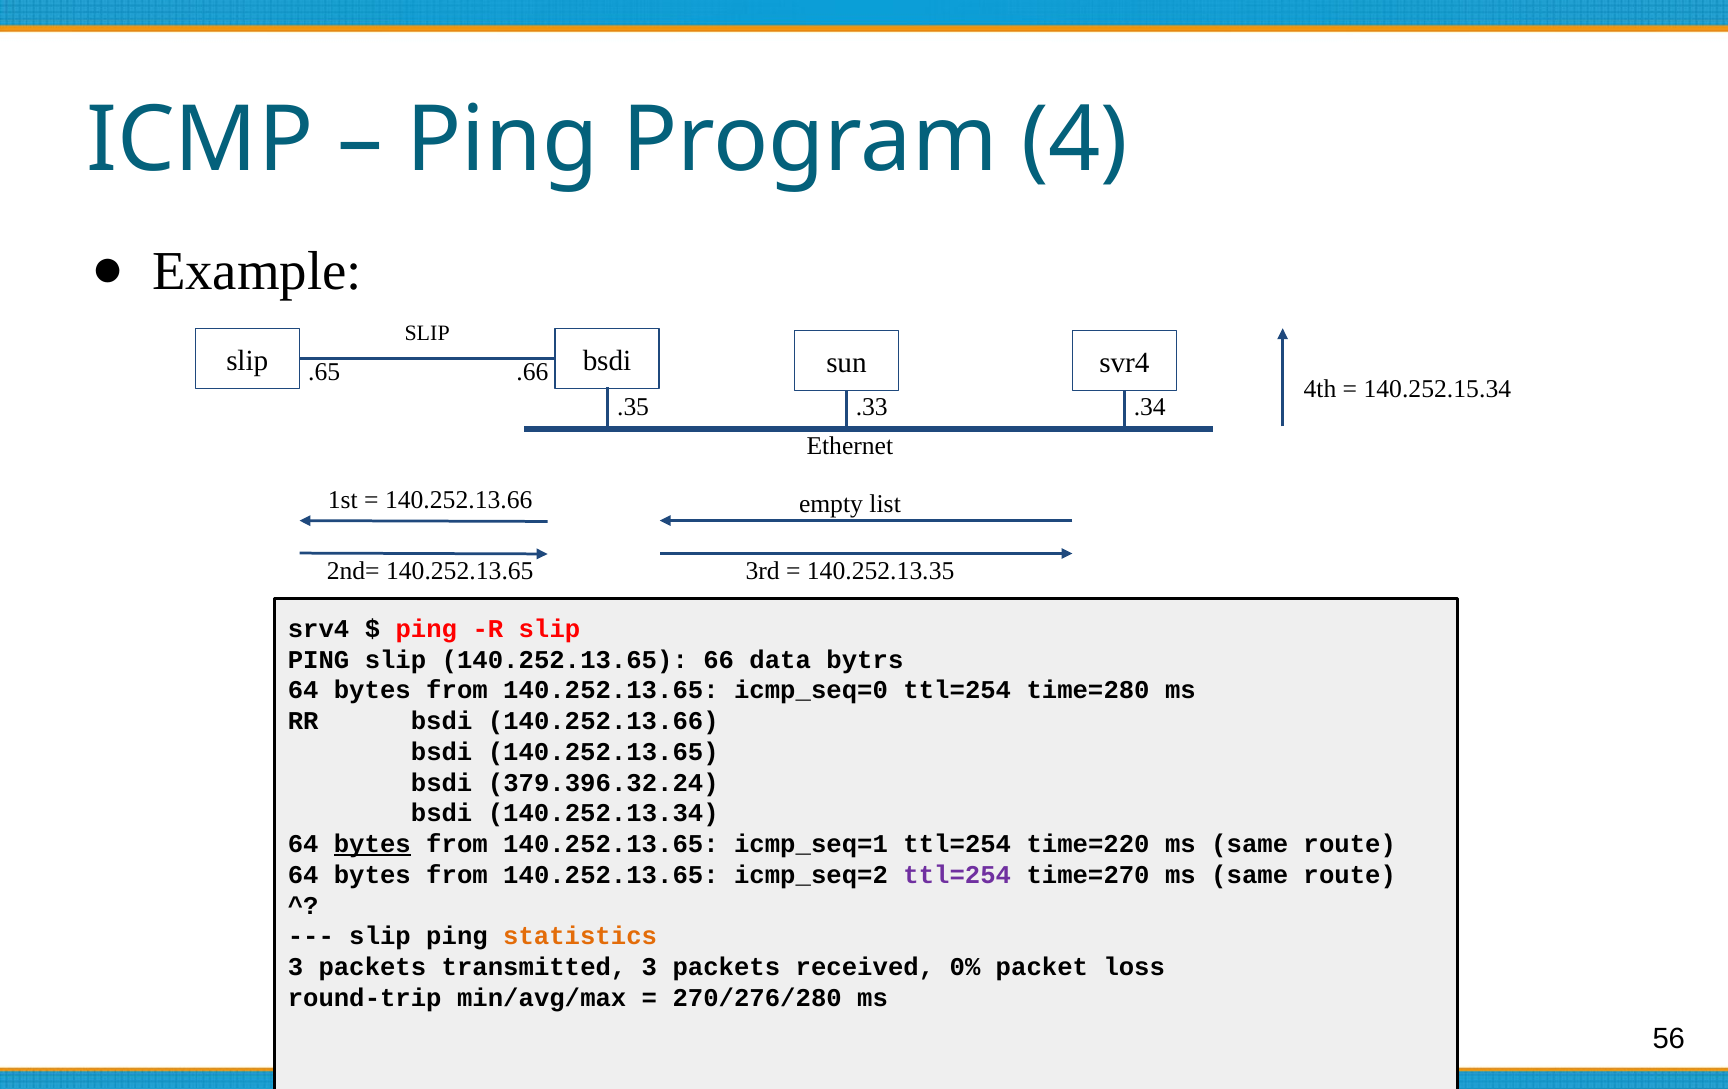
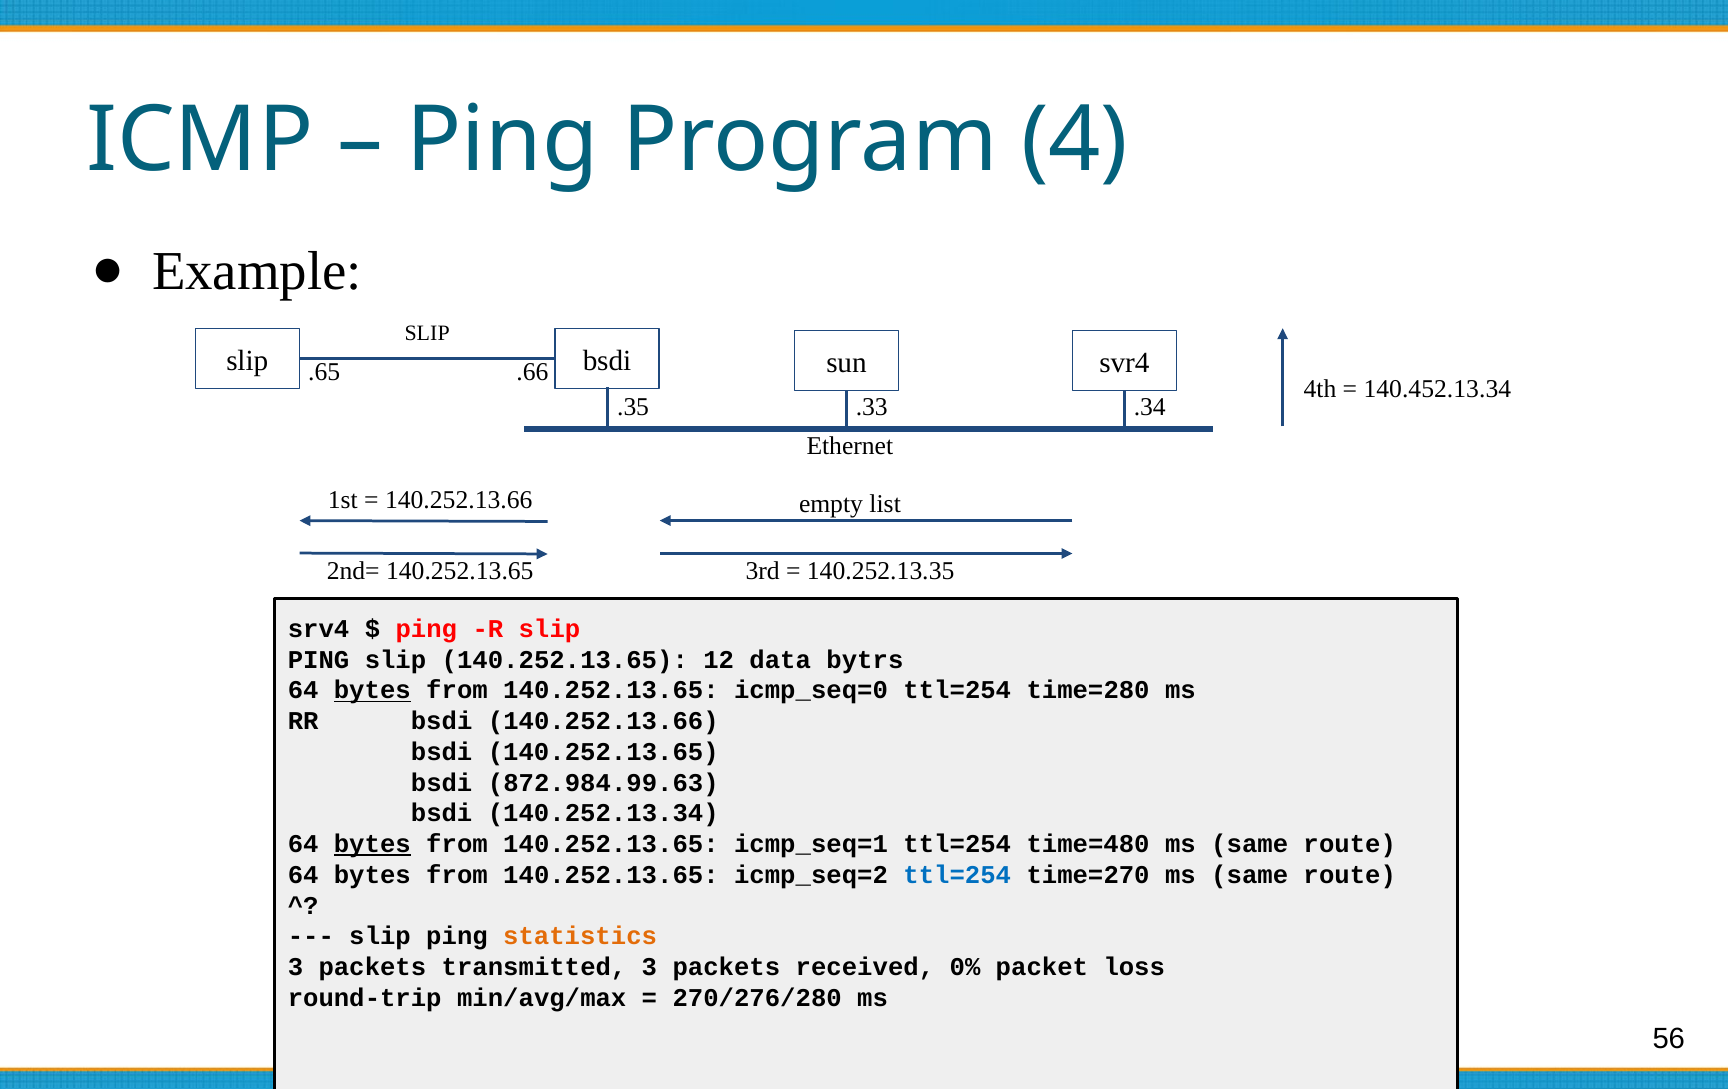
140.252.15.34: 140.252.15.34 -> 140.452.13.34
66: 66 -> 12
bytes at (372, 690) underline: none -> present
379.396.32.24: 379.396.32.24 -> 872.984.99.63
time=220: time=220 -> time=480
ttl=254 at (957, 875) colour: purple -> blue
